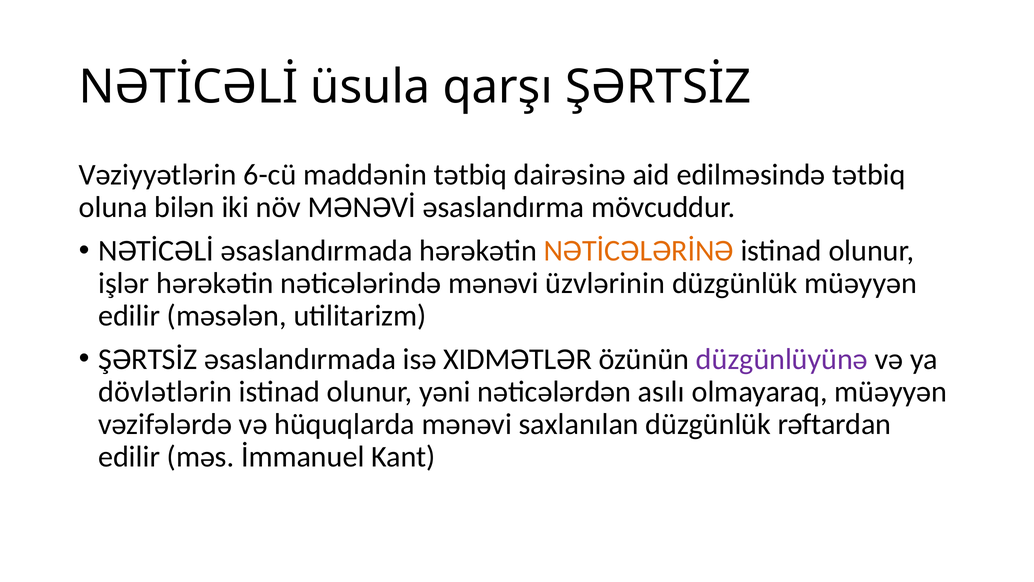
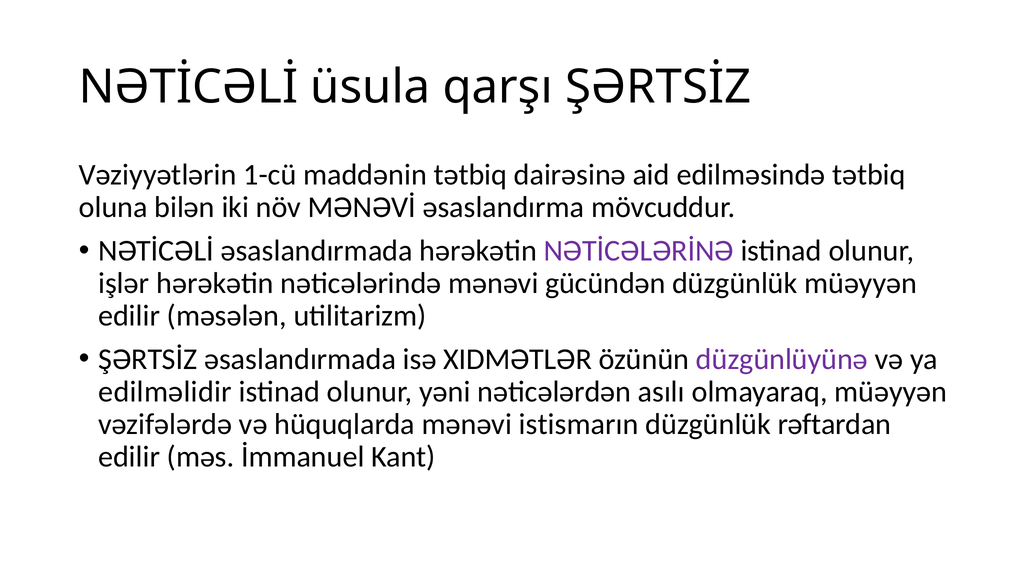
6-cü: 6-cü -> 1-cü
NƏTİCƏLƏRİNƏ colour: orange -> purple
üzvlərinin: üzvlərinin -> gücündən
dövlətlərin: dövlətlərin -> edilməlidir
saxlanılan: saxlanılan -> istismarın
